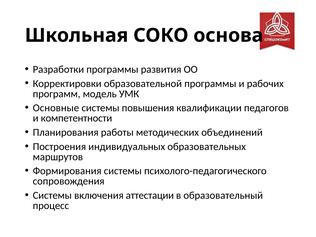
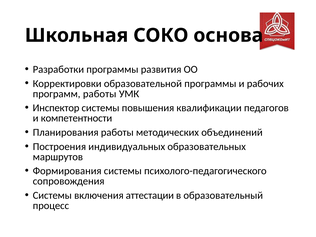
программ модель: модель -> работы
Основные: Основные -> Инспектор
